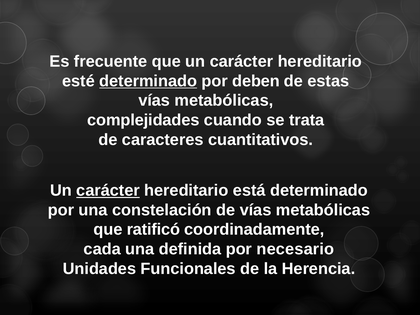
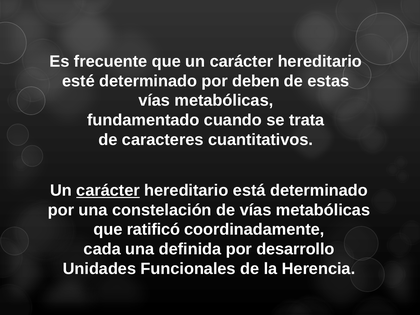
determinado at (148, 81) underline: present -> none
complejidades: complejidades -> fundamentado
necesario: necesario -> desarrollo
